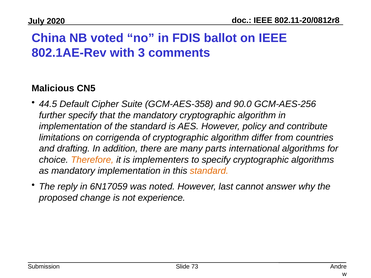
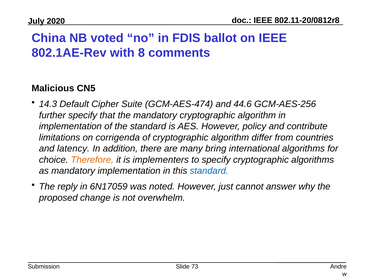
3: 3 -> 8
44.5: 44.5 -> 14.3
GCM-AES-358: GCM-AES-358 -> GCM-AES-474
90.0: 90.0 -> 44.6
drafting: drafting -> latency
parts: parts -> bring
standard at (209, 171) colour: orange -> blue
last: last -> just
experience: experience -> overwhelm
